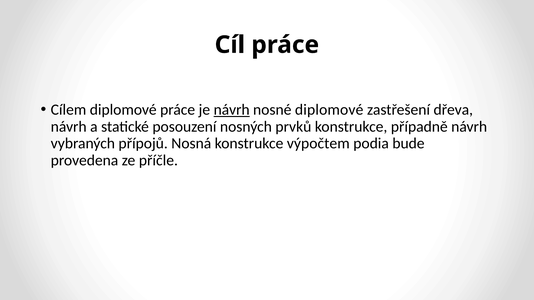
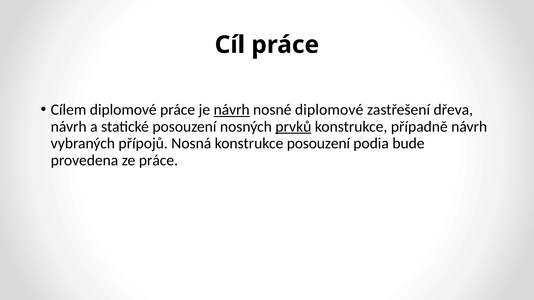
prvků underline: none -> present
konstrukce výpočtem: výpočtem -> posouzení
ze příčle: příčle -> práce
